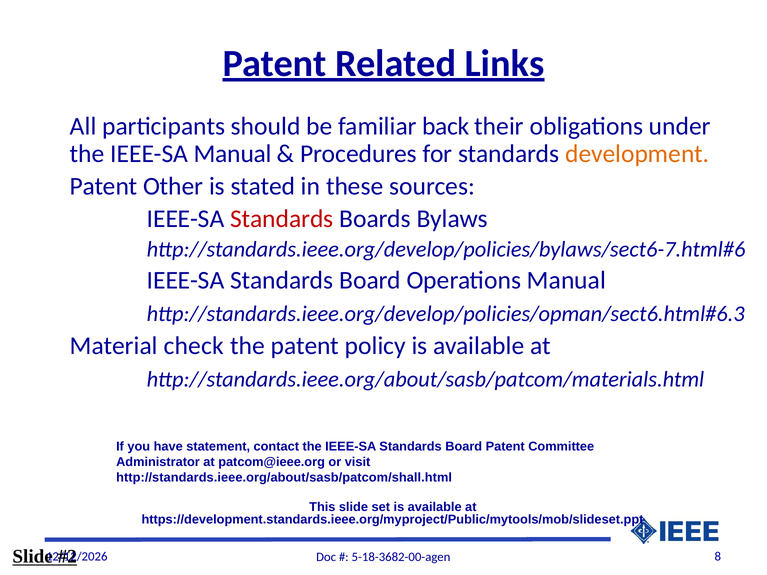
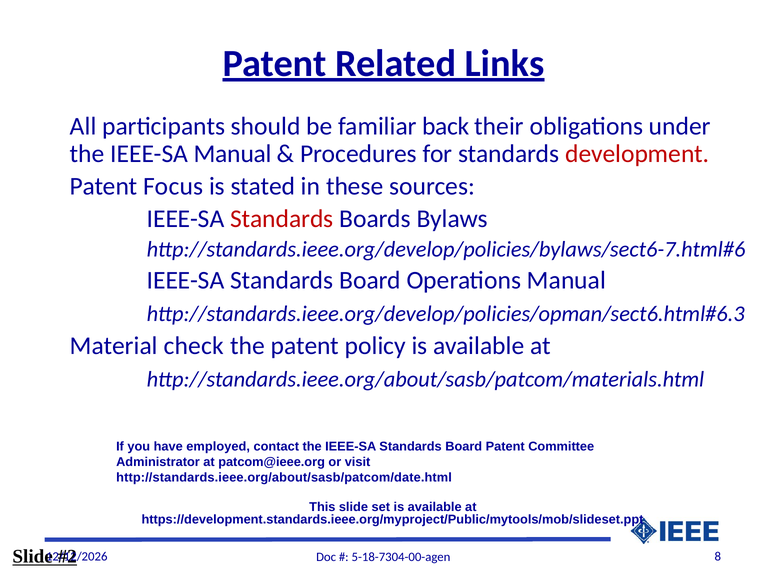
development colour: orange -> red
Other: Other -> Focus
statement: statement -> employed
http://standards.ieee.org/about/sasb/patcom/shall.html: http://standards.ieee.org/about/sasb/patcom/shall.html -> http://standards.ieee.org/about/sasb/patcom/date.html
5-18-3682-00-agen: 5-18-3682-00-agen -> 5-18-7304-00-agen
